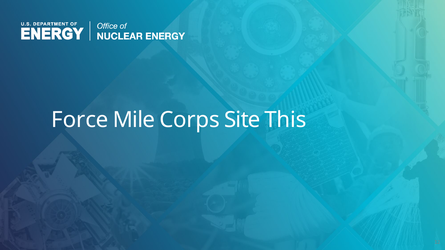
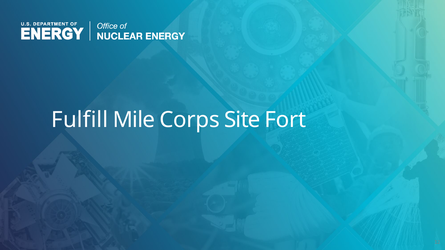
Force: Force -> Fulfill
This: This -> Fort
